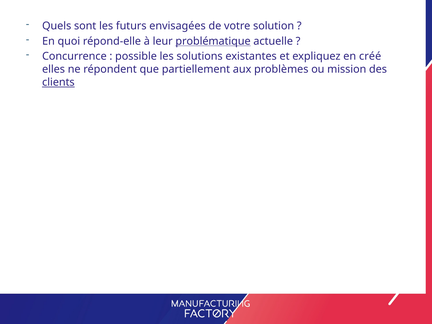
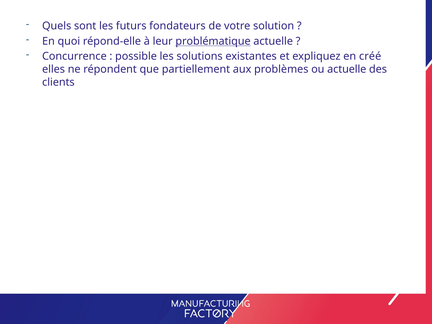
envisagées: envisagées -> fondateurs
ou mission: mission -> actuelle
clients underline: present -> none
